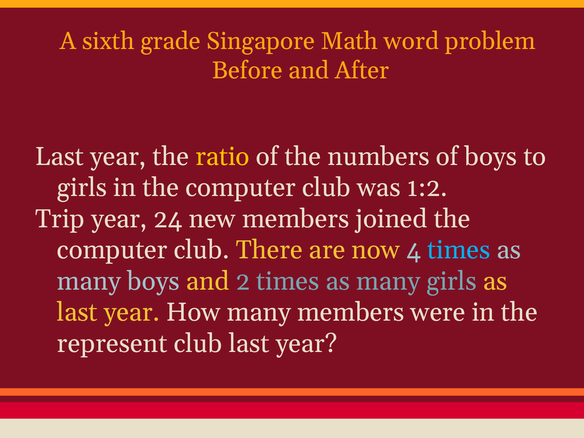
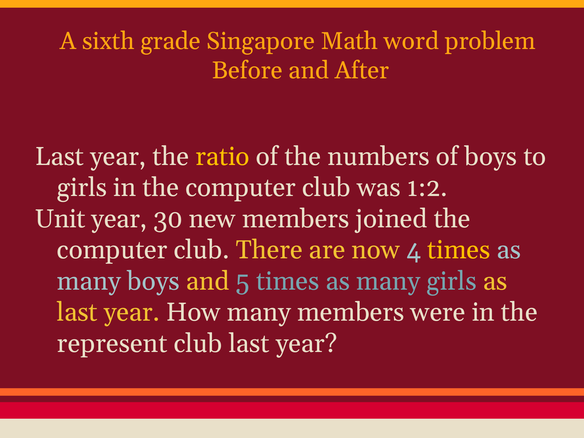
Trip: Trip -> Unit
24: 24 -> 30
times at (459, 250) colour: light blue -> yellow
2: 2 -> 5
